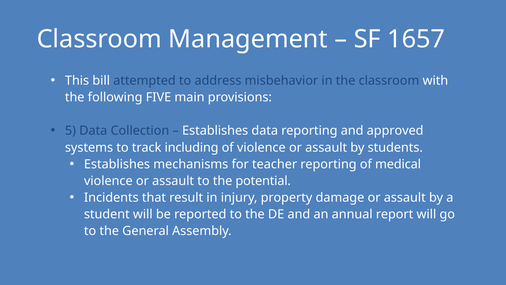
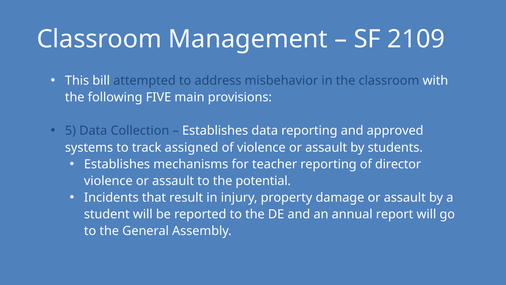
1657: 1657 -> 2109
including: including -> assigned
medical: medical -> director
